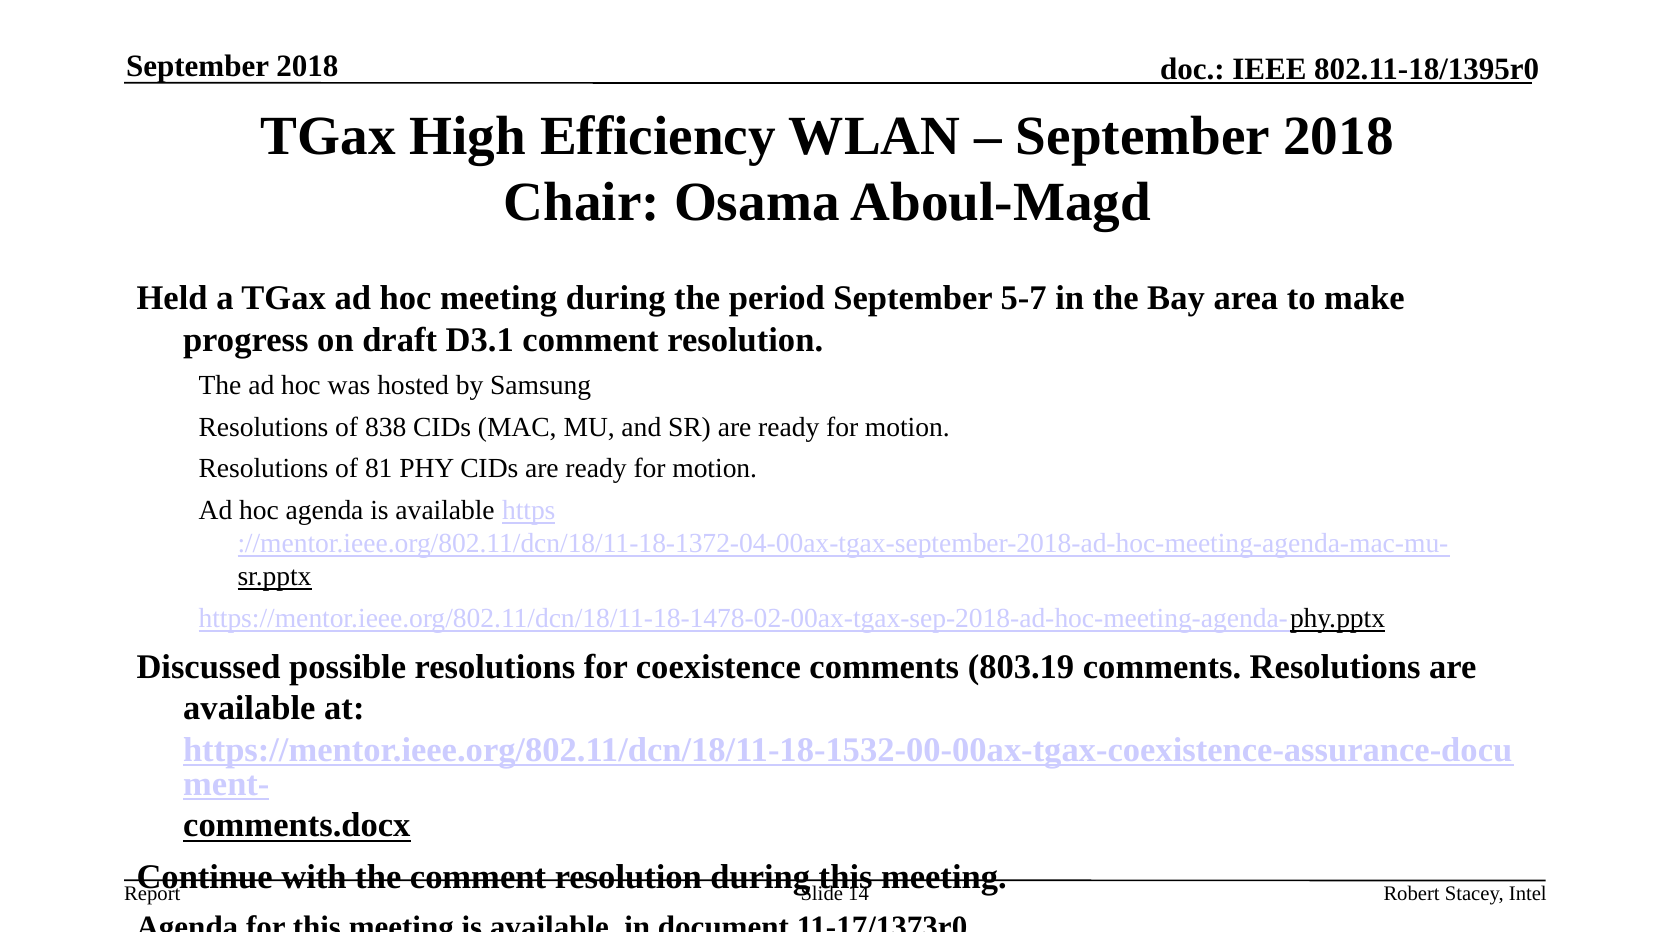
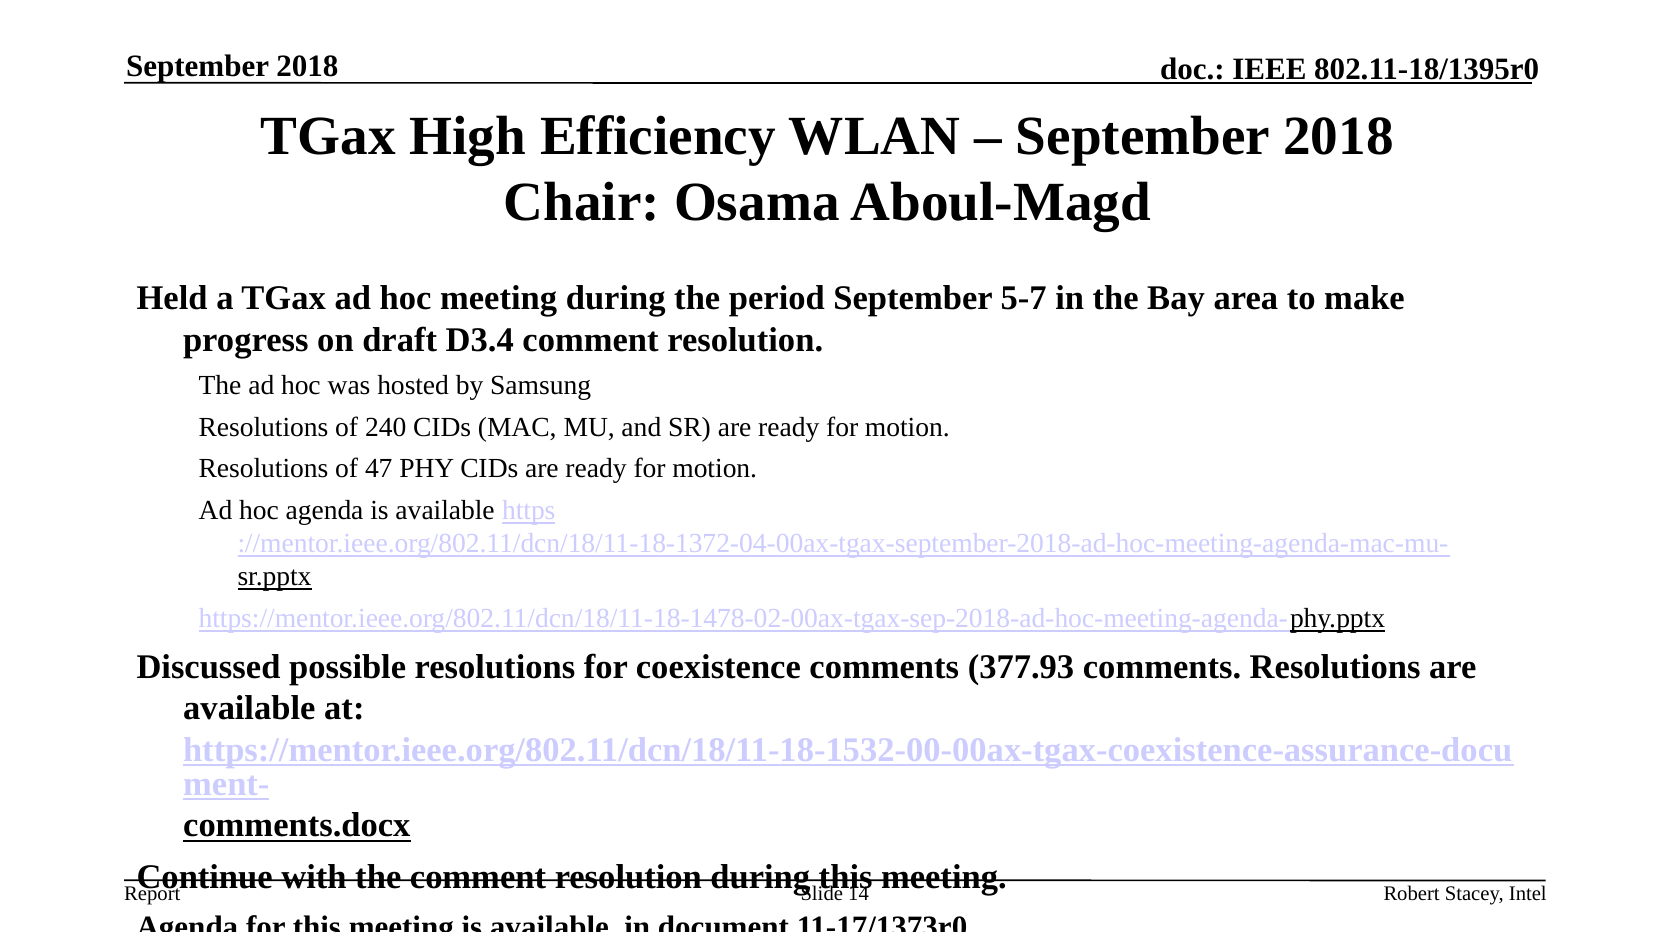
D3.1: D3.1 -> D3.4
838: 838 -> 240
81: 81 -> 47
803.19: 803.19 -> 377.93
